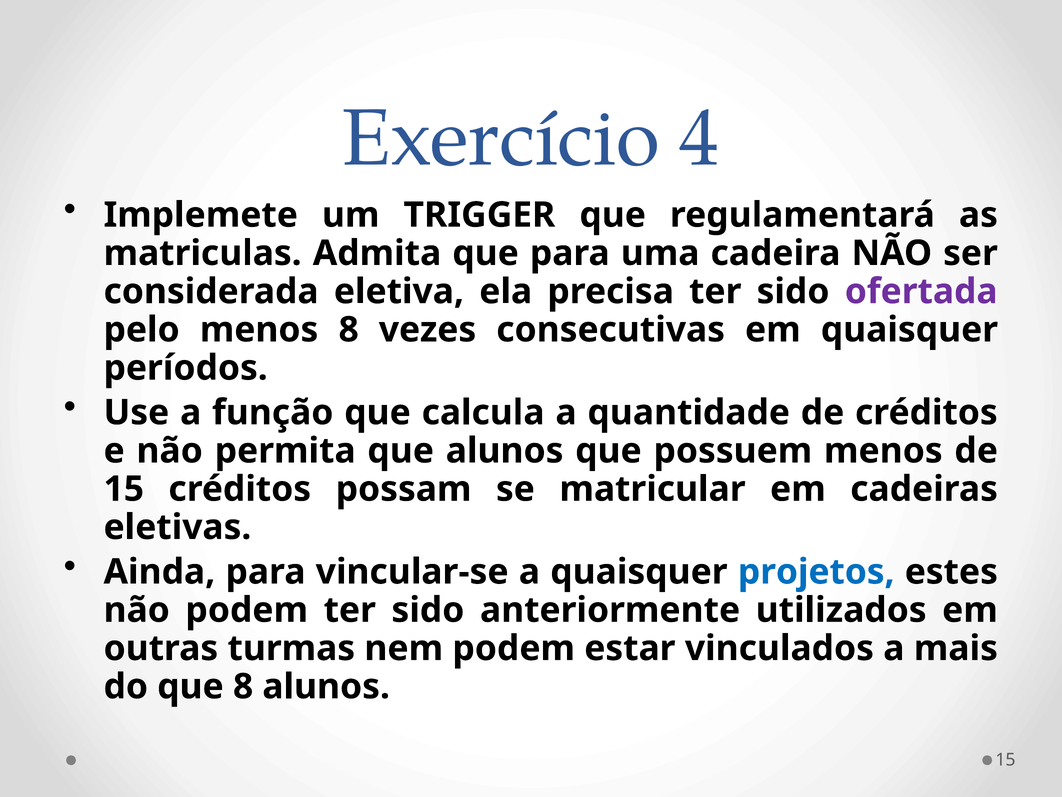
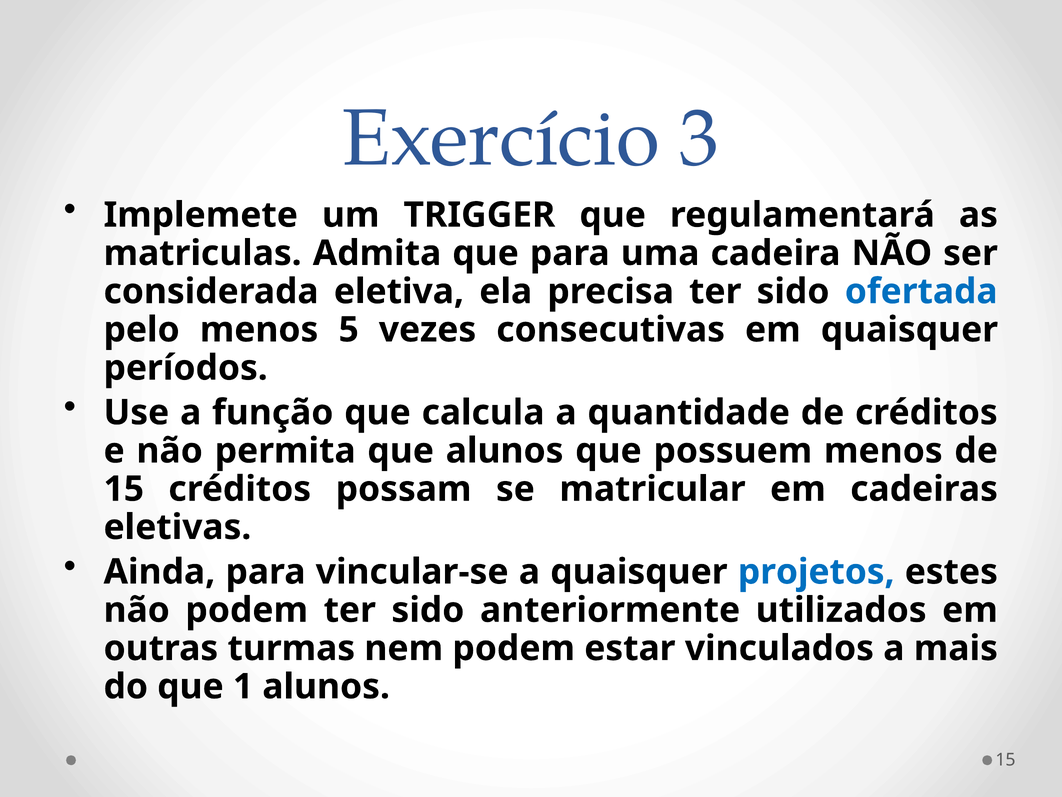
4: 4 -> 3
ofertada colour: purple -> blue
menos 8: 8 -> 5
que 8: 8 -> 1
